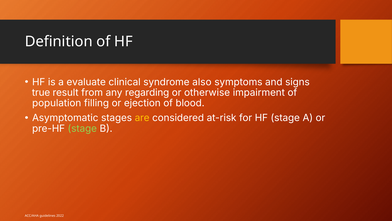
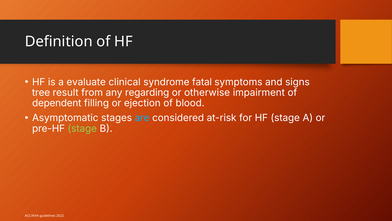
also: also -> fatal
true: true -> tree
population: population -> dependent
are colour: yellow -> light blue
